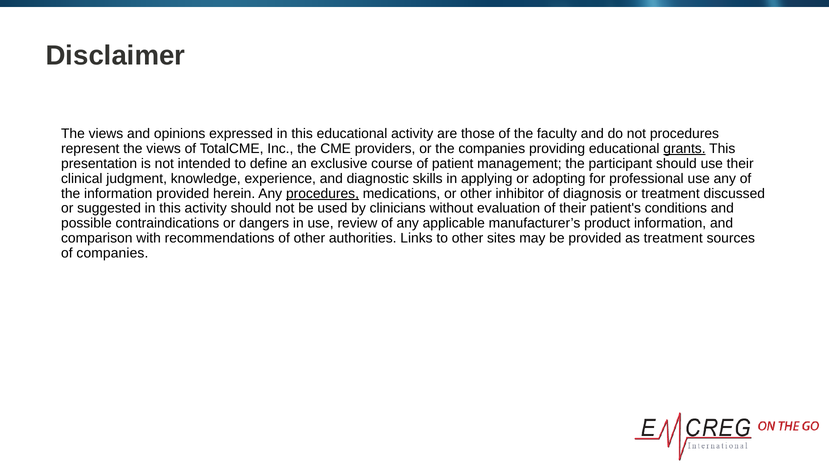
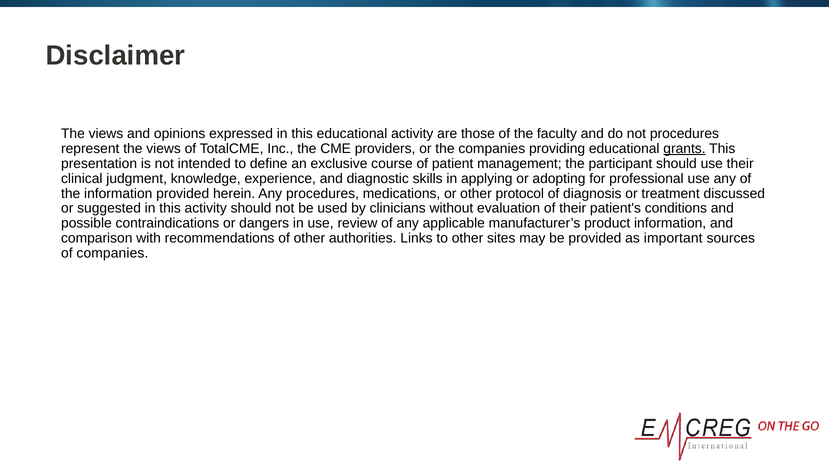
procedures at (322, 193) underline: present -> none
inhibitor: inhibitor -> protocol
as treatment: treatment -> important
